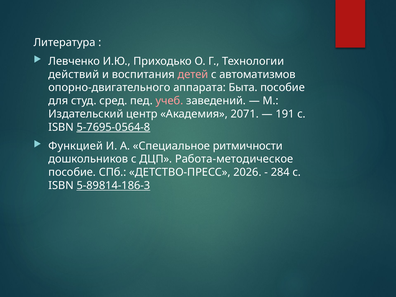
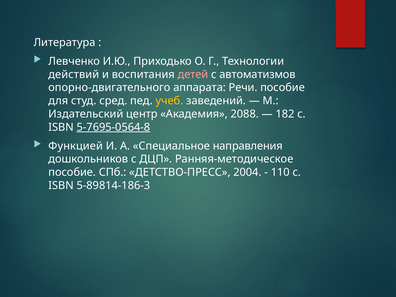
Быта: Быта -> Речи
учеб colour: pink -> yellow
2071: 2071 -> 2088
191: 191 -> 182
ритмичности: ритмичности -> направления
Работа-методическое: Работа-методическое -> Ранняя-методическое
2026: 2026 -> 2004
284: 284 -> 110
5-89814-186-3 underline: present -> none
